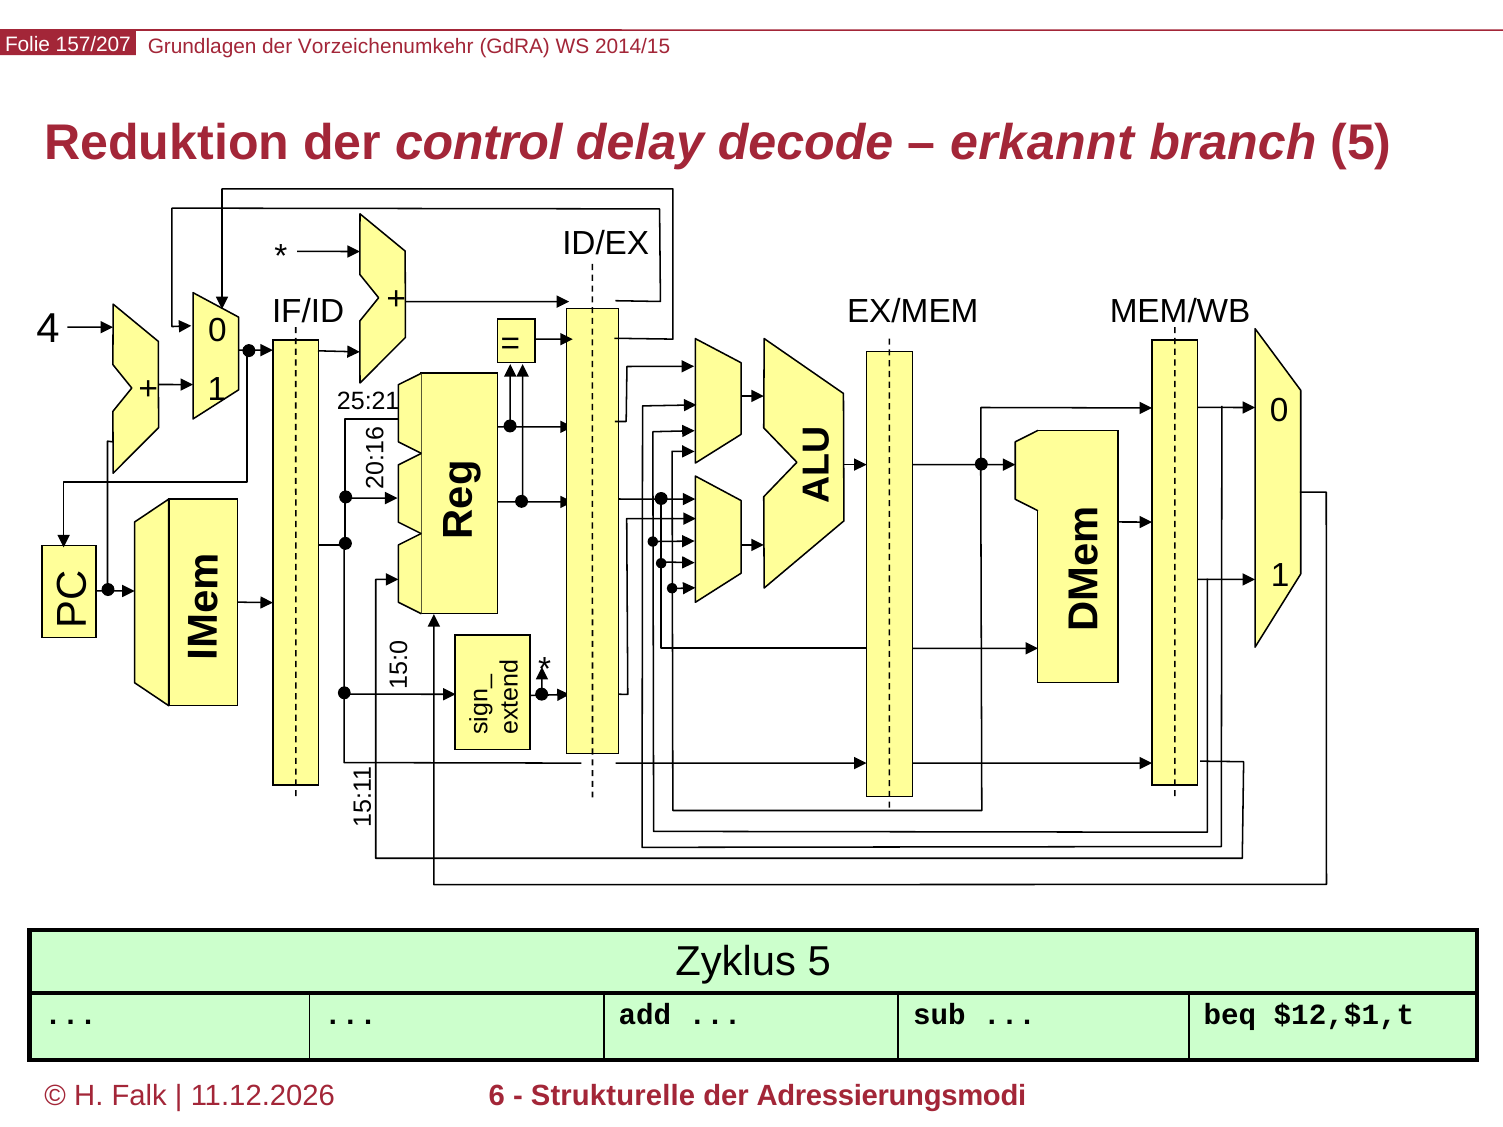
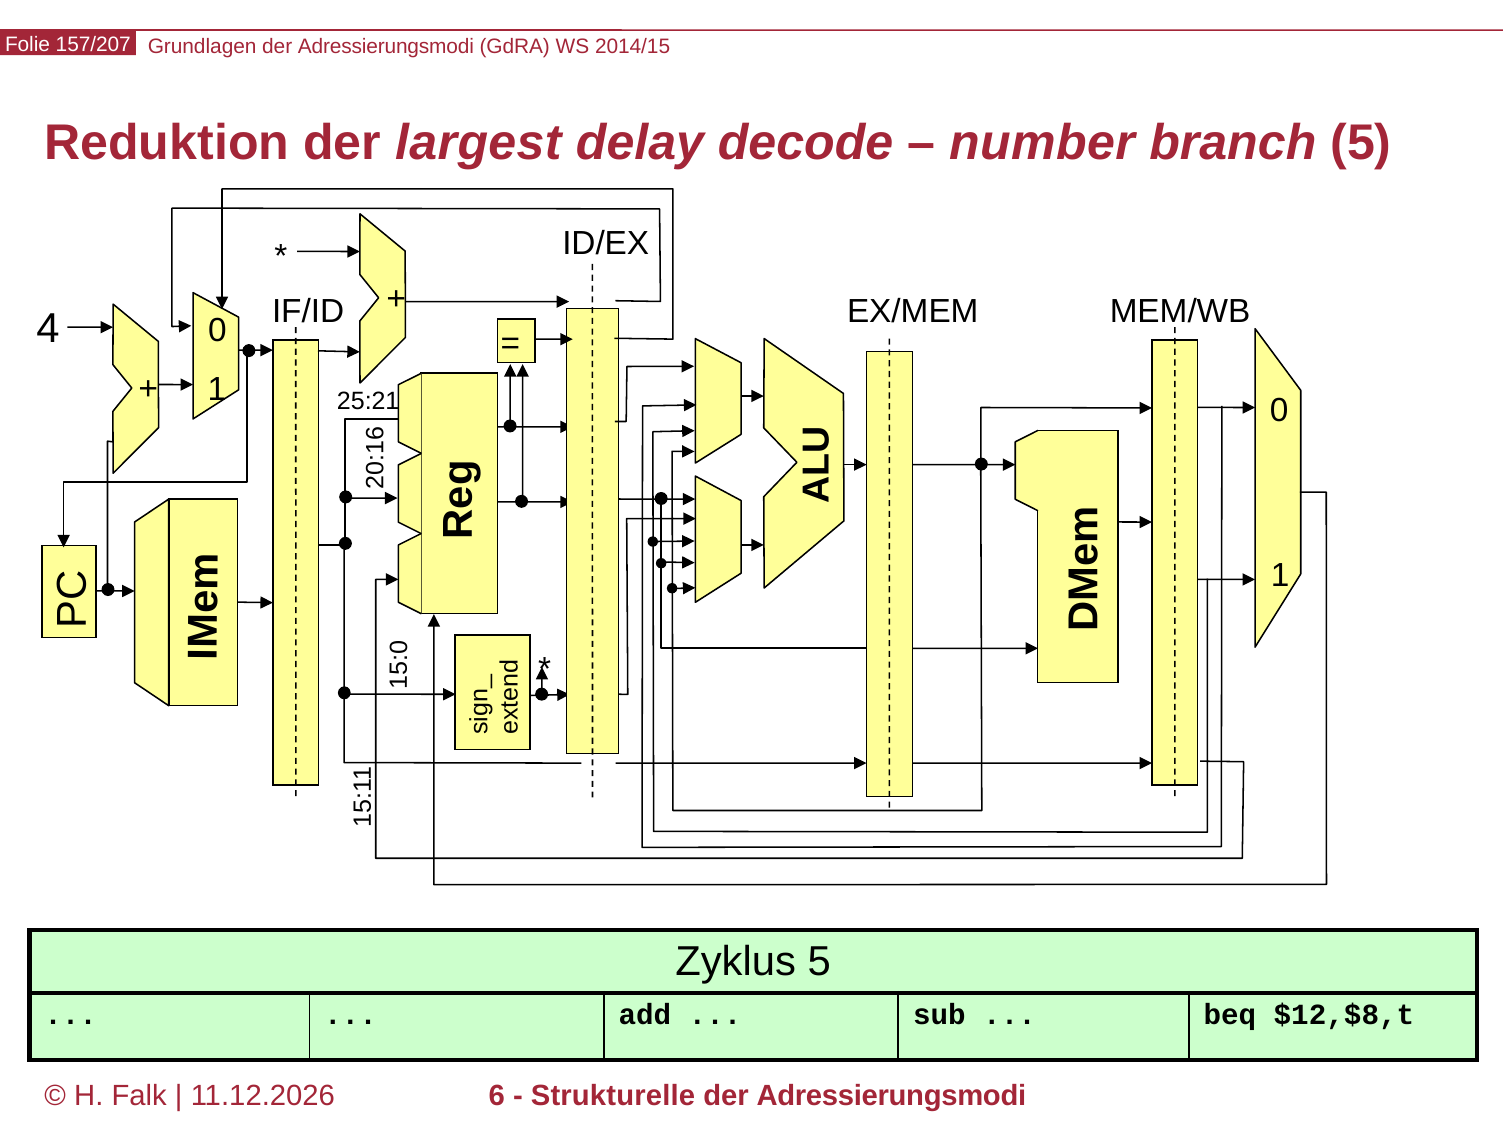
Grundlagen der Vorzeichenumkehr: Vorzeichenumkehr -> Adressierungsmodi
control: control -> largest
erkannt: erkannt -> number
$12,$1,t: $12,$1,t -> $12,$8,t
